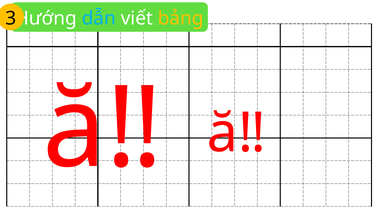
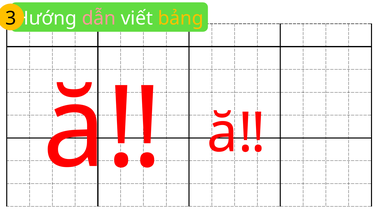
dẫn colour: light blue -> pink
